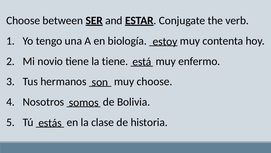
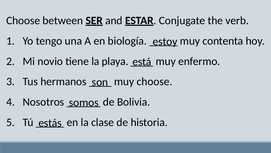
la tiene: tiene -> playa
